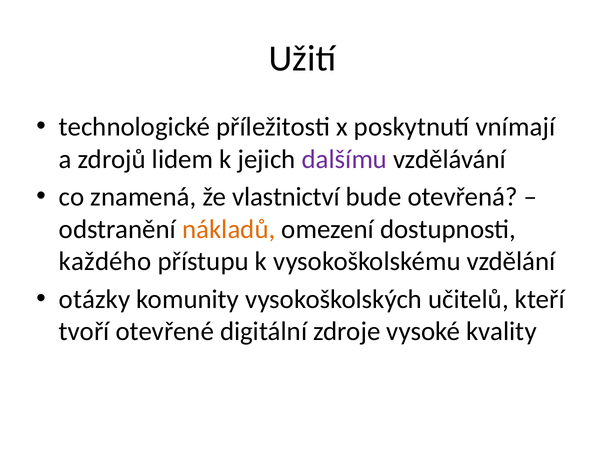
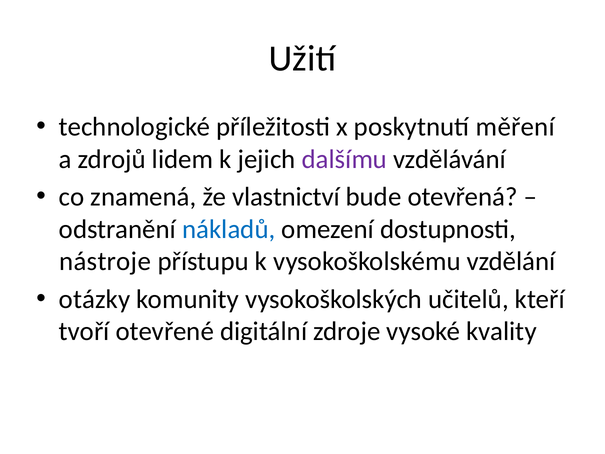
vnímají: vnímají -> měření
nákladů colour: orange -> blue
každého: každého -> nástroje
